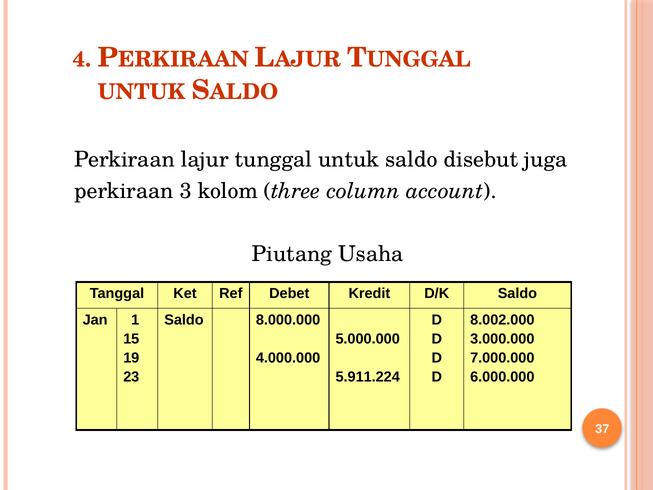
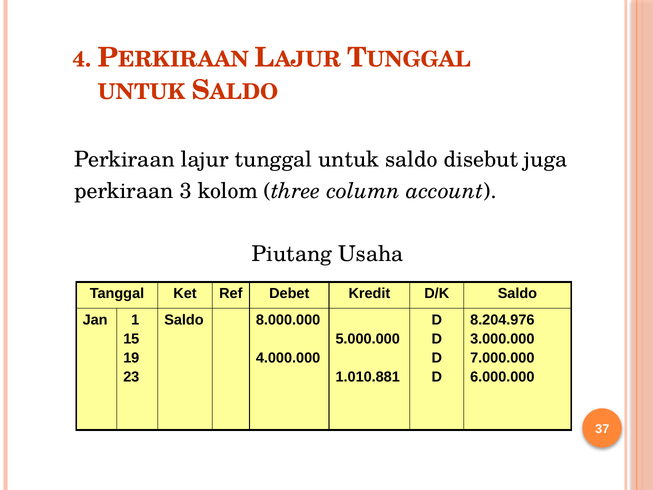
8.002.000: 8.002.000 -> 8.204.976
5.911.224: 5.911.224 -> 1.010.881
